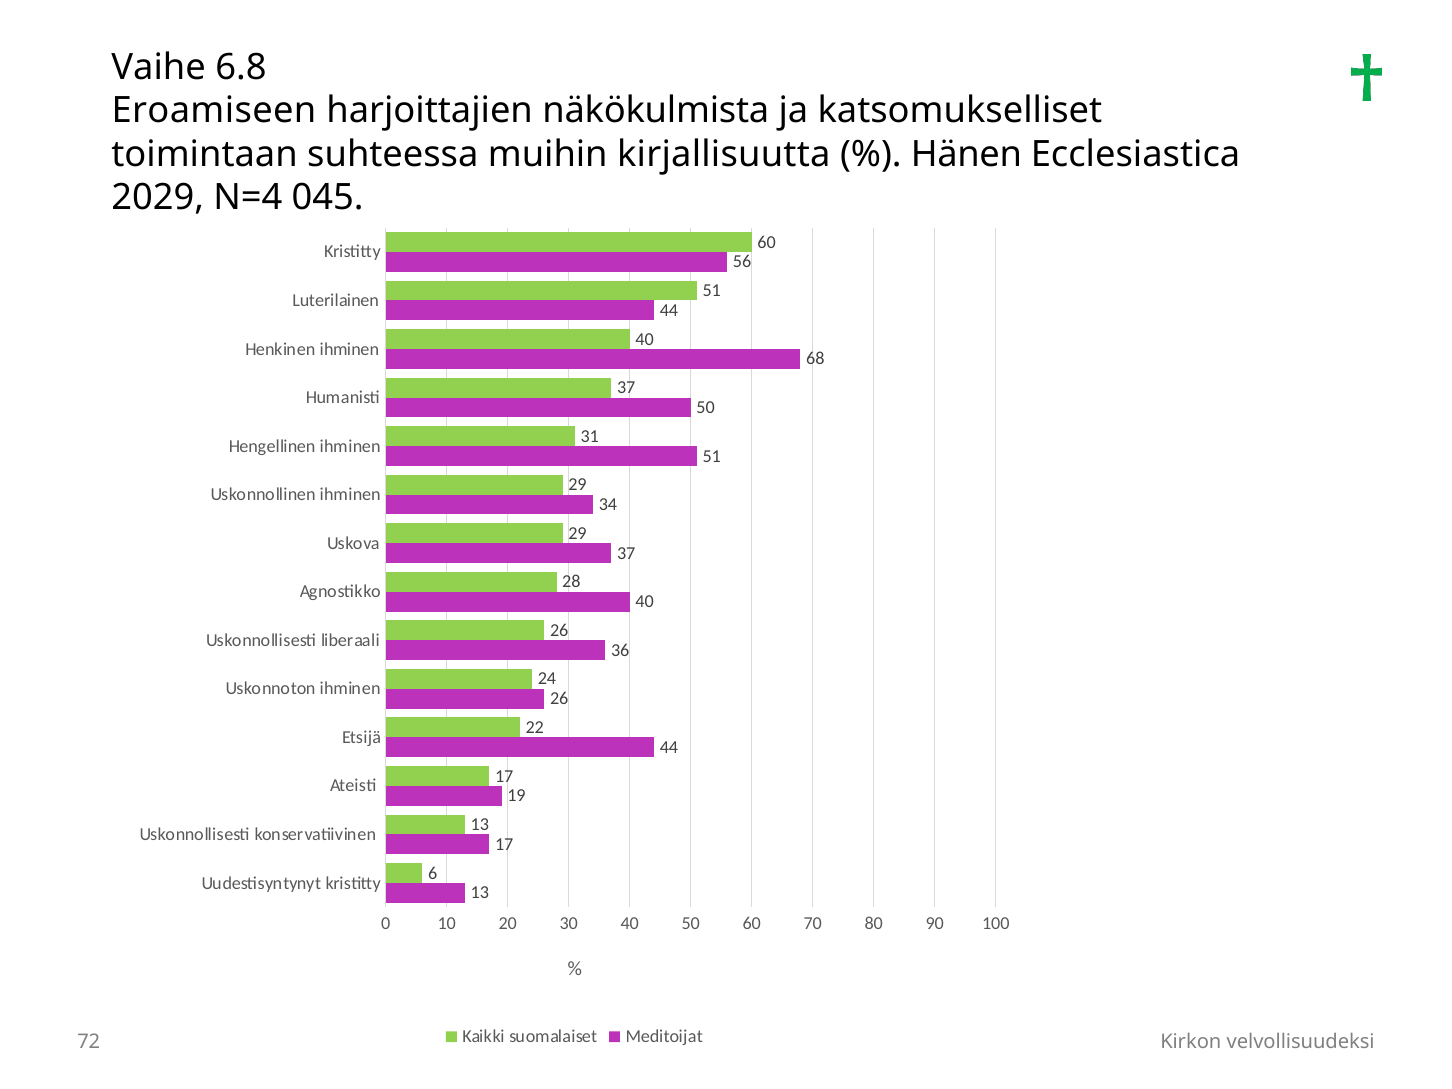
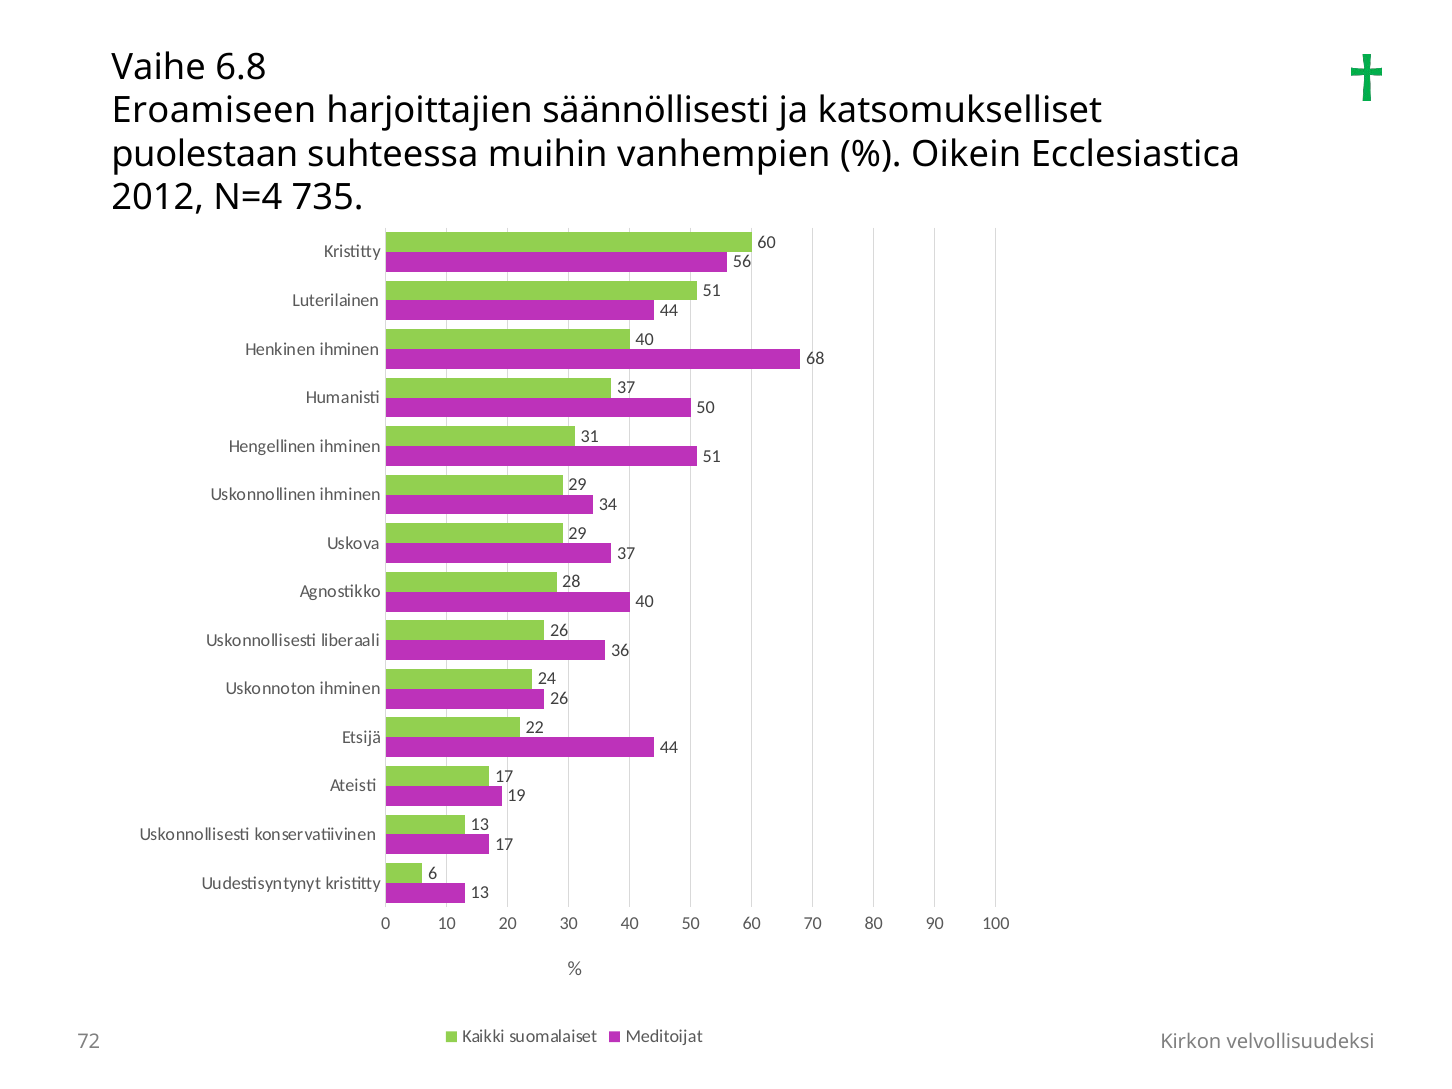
näkökulmista: näkökulmista -> säännöllisesti
toimintaan: toimintaan -> puolestaan
kirjallisuutta: kirjallisuutta -> vanhempien
Hänen: Hänen -> Oikein
2029: 2029 -> 2012
045: 045 -> 735
